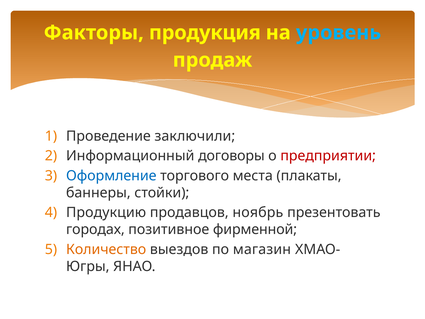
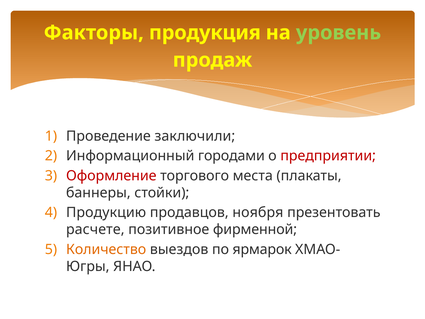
уровень colour: light blue -> light green
договоры: договоры -> городами
Оформление colour: blue -> red
ноябрь: ноябрь -> ноября
городах: городах -> расчете
магазин: магазин -> ярмарок
